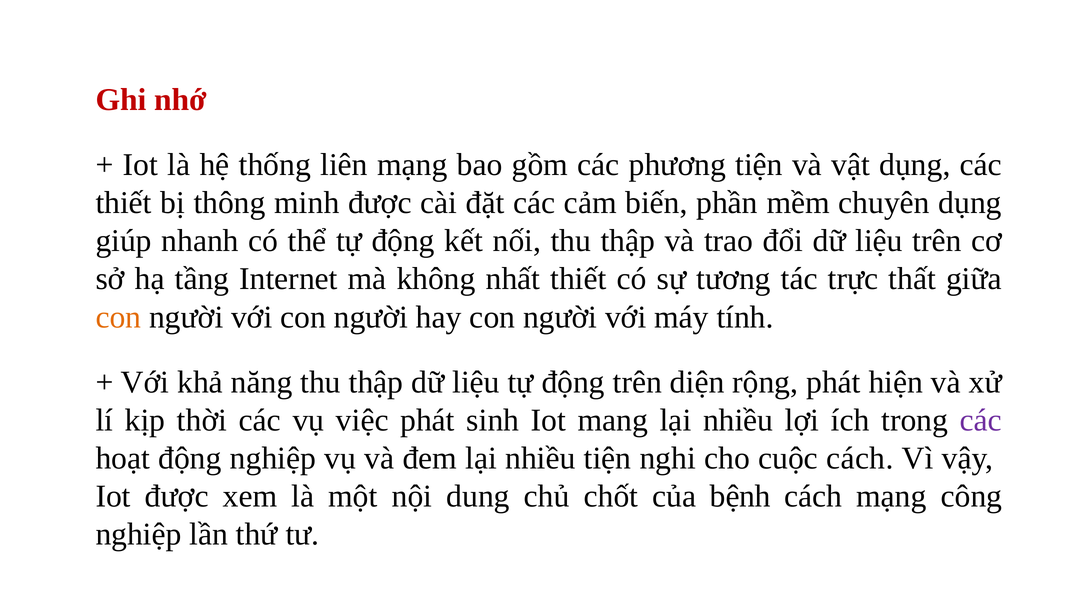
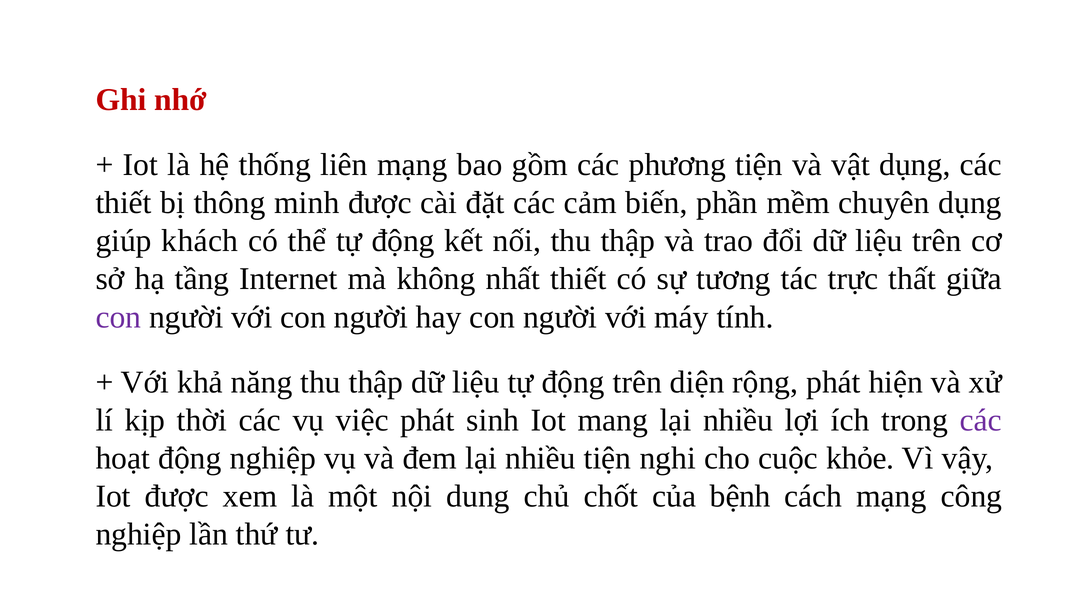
nhanh: nhanh -> khách
con at (118, 317) colour: orange -> purple
cuộc cách: cách -> khỏe
